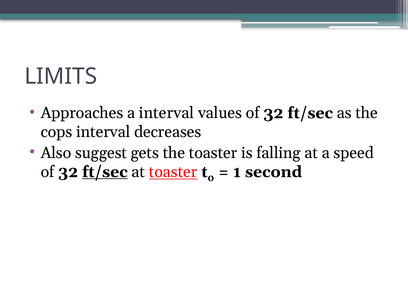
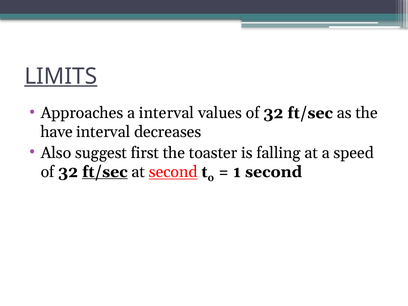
LIMITS underline: none -> present
cops: cops -> have
gets: gets -> first
at toaster: toaster -> second
